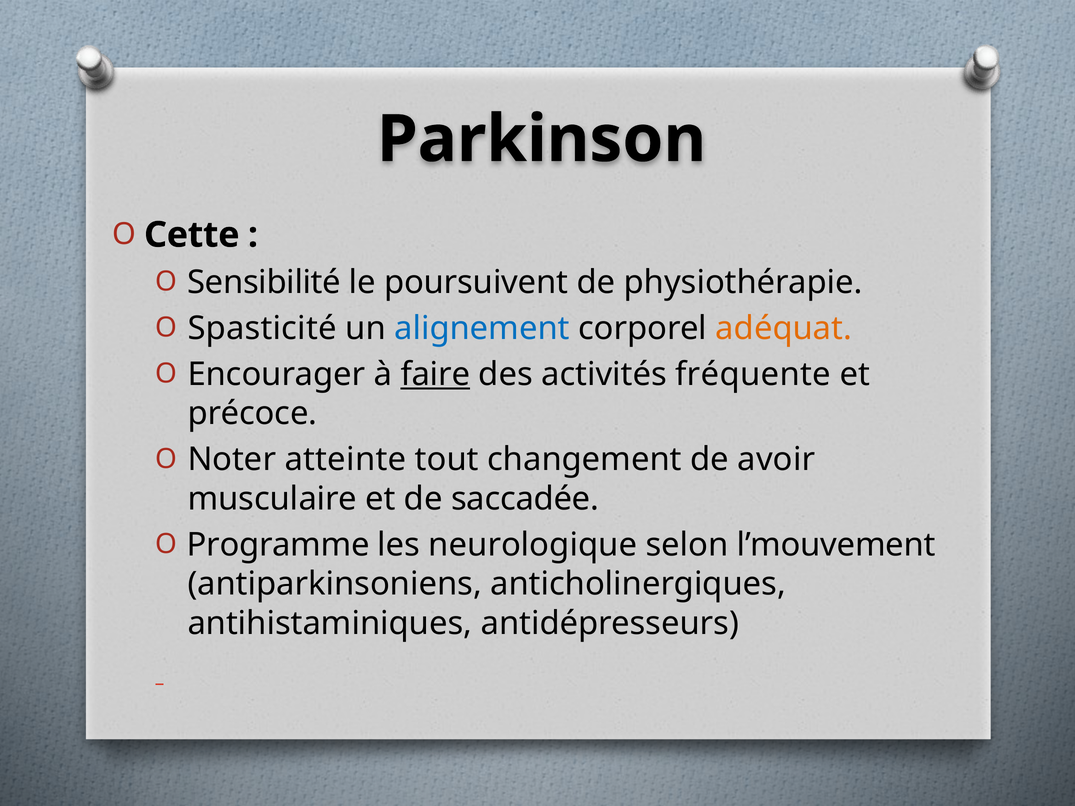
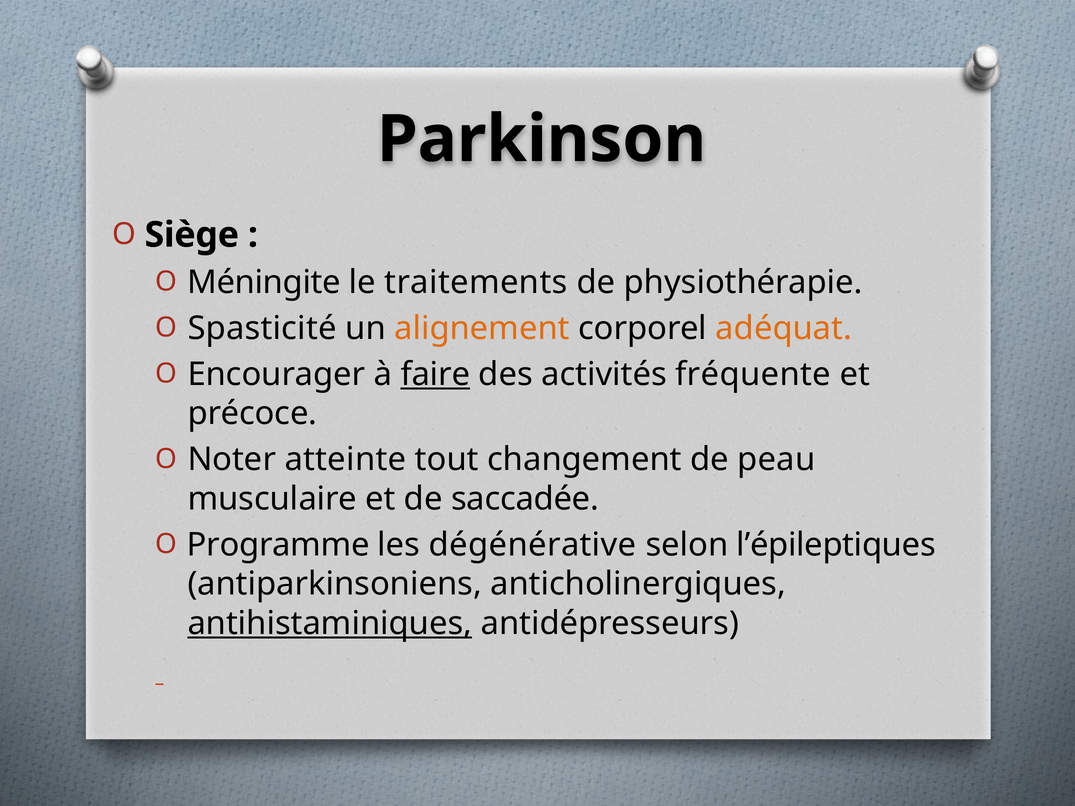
Cette: Cette -> Siège
Sensibilité: Sensibilité -> Méningite
poursuivent: poursuivent -> traitements
alignement colour: blue -> orange
avoir: avoir -> peau
neurologique: neurologique -> dégénérative
l’mouvement: l’mouvement -> l’épileptiques
antihistaminiques underline: none -> present
